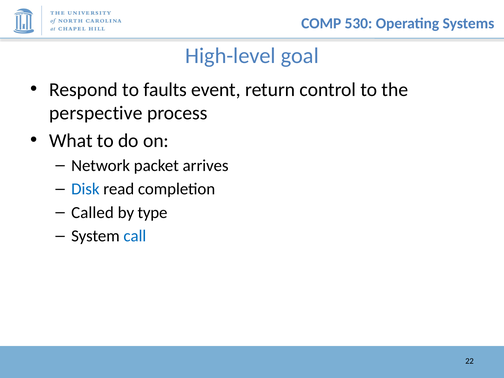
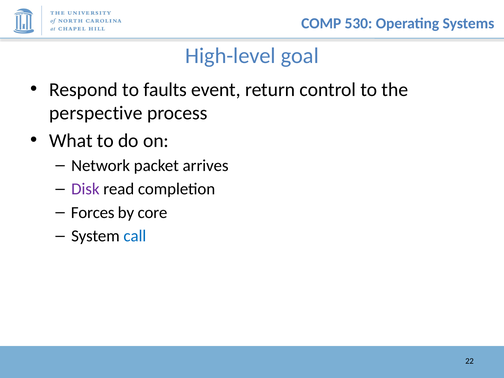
Disk colour: blue -> purple
Called: Called -> Forces
type: type -> core
